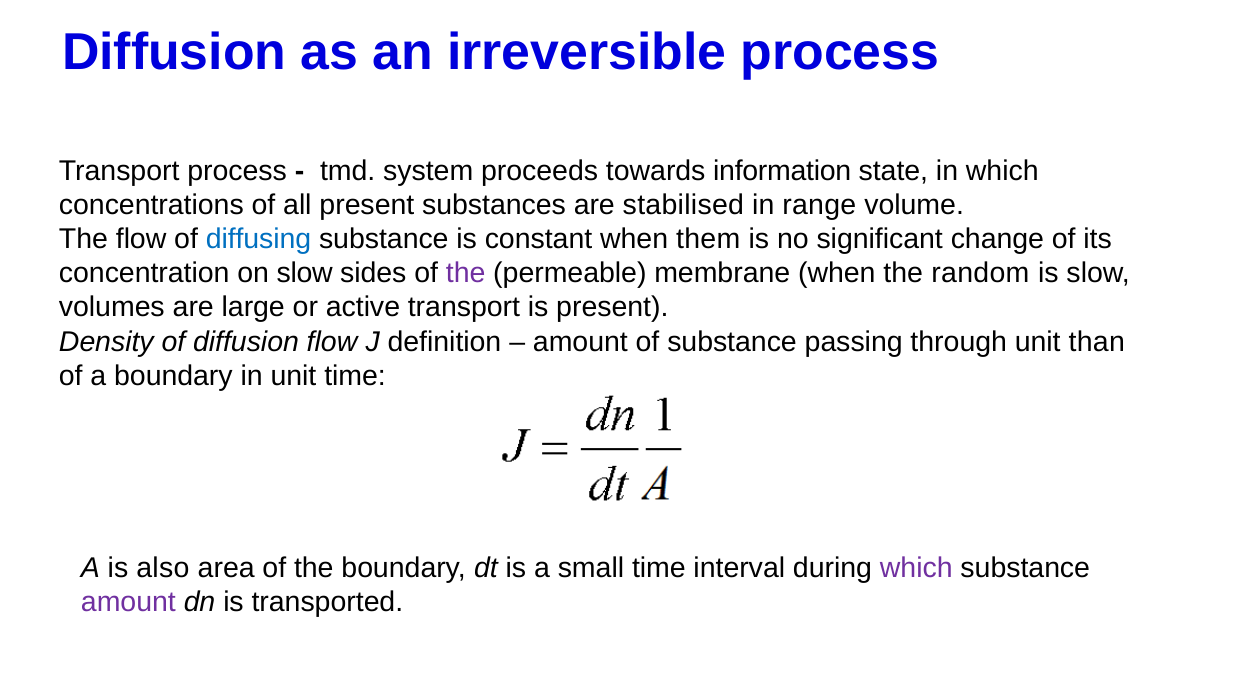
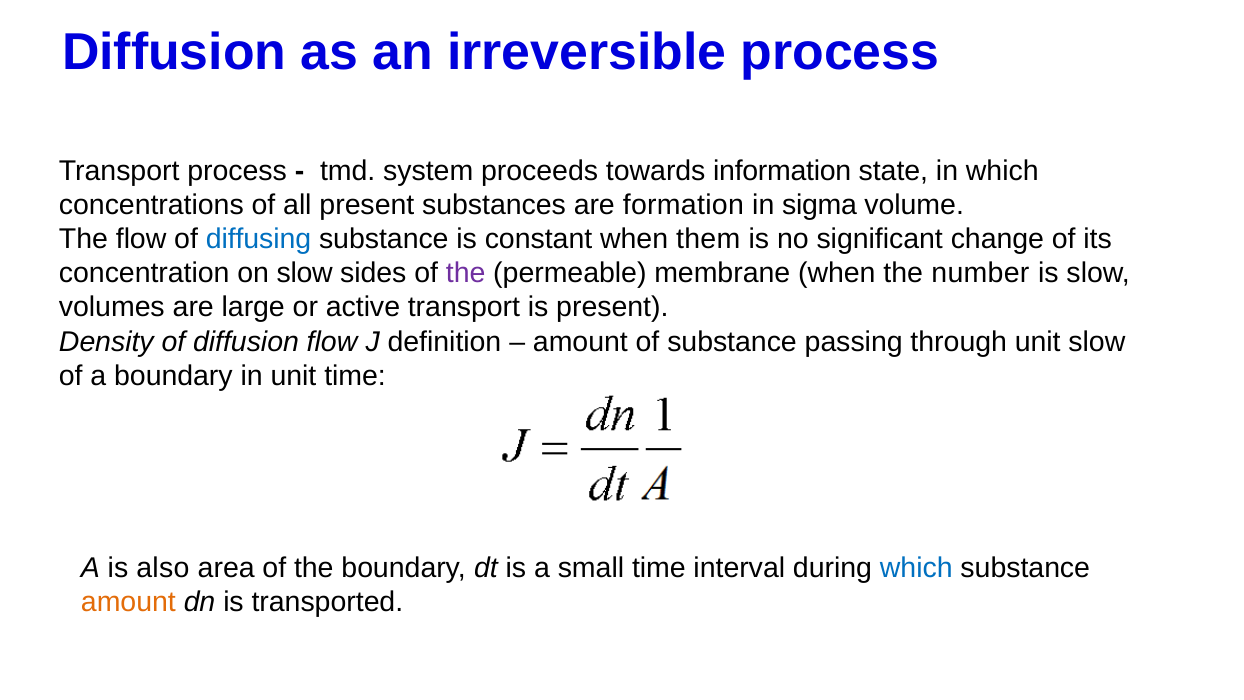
stabilised: stabilised -> formation
range: range -> sigma
random: random -> number
unit than: than -> slow
which at (916, 568) colour: purple -> blue
amount at (128, 602) colour: purple -> orange
